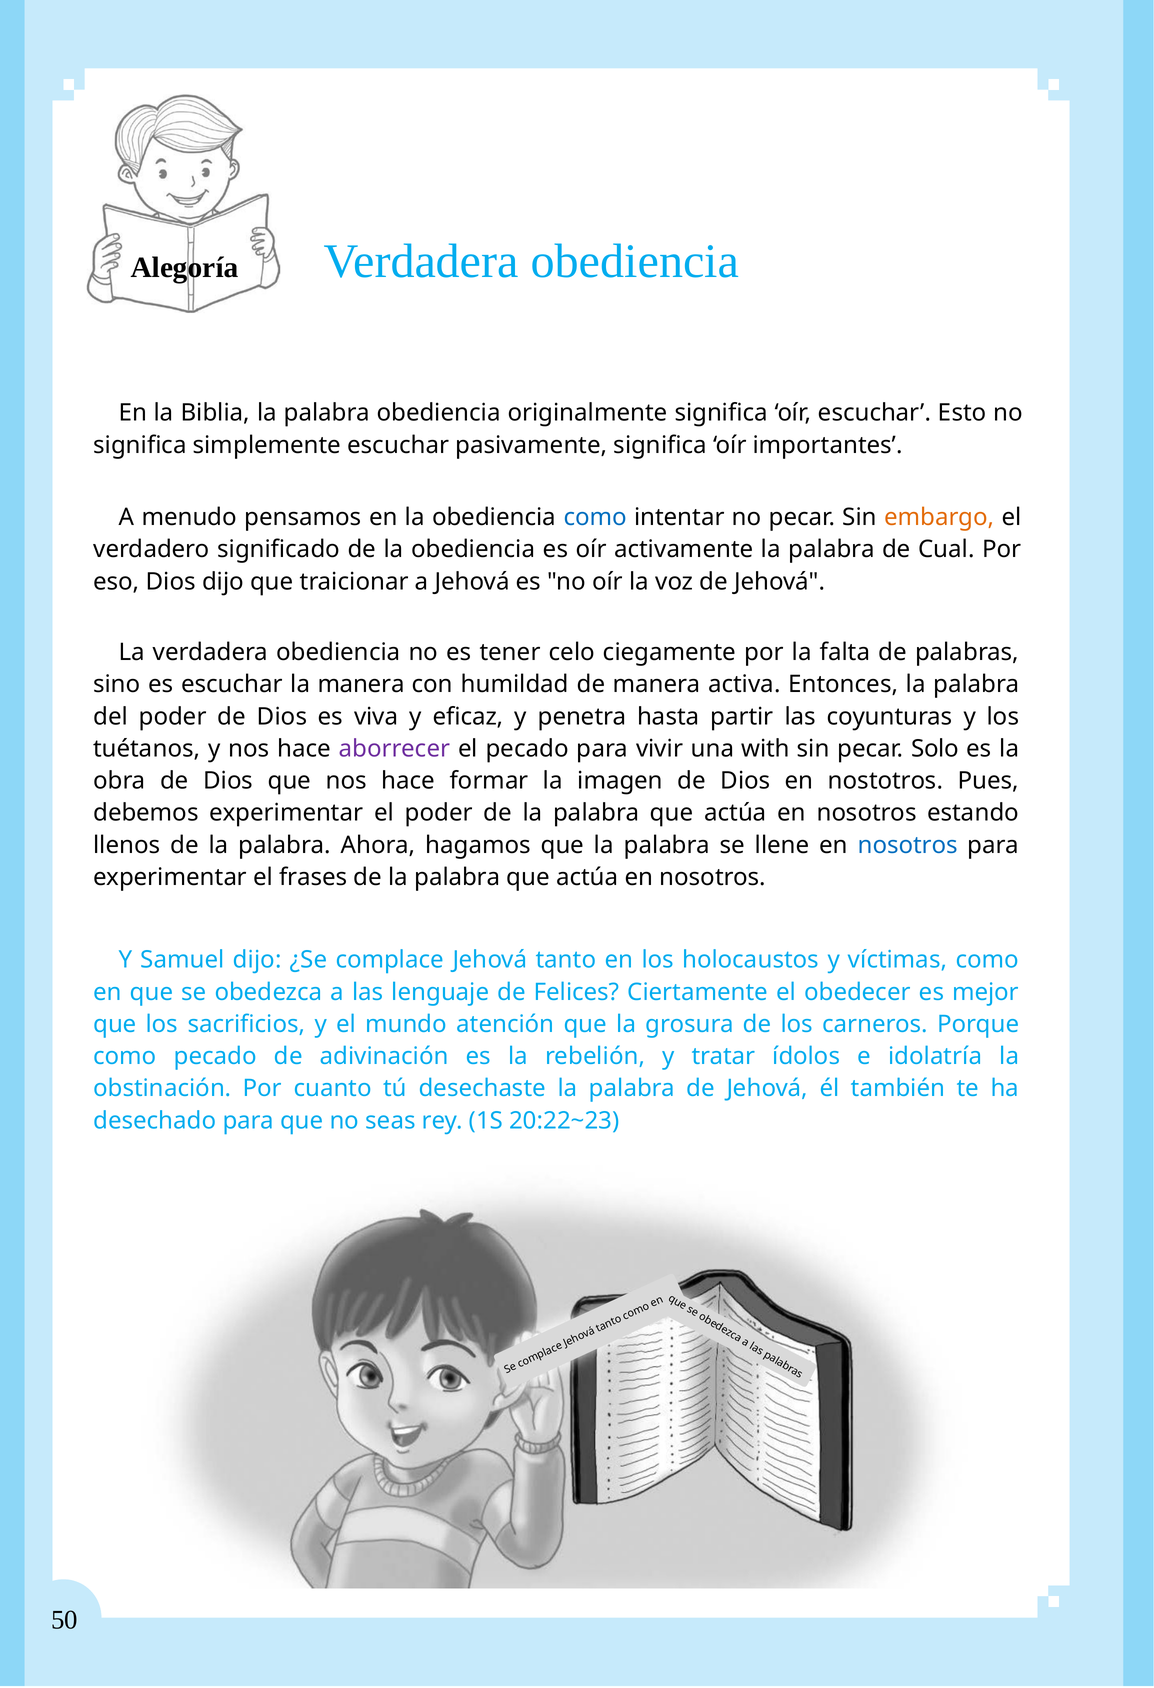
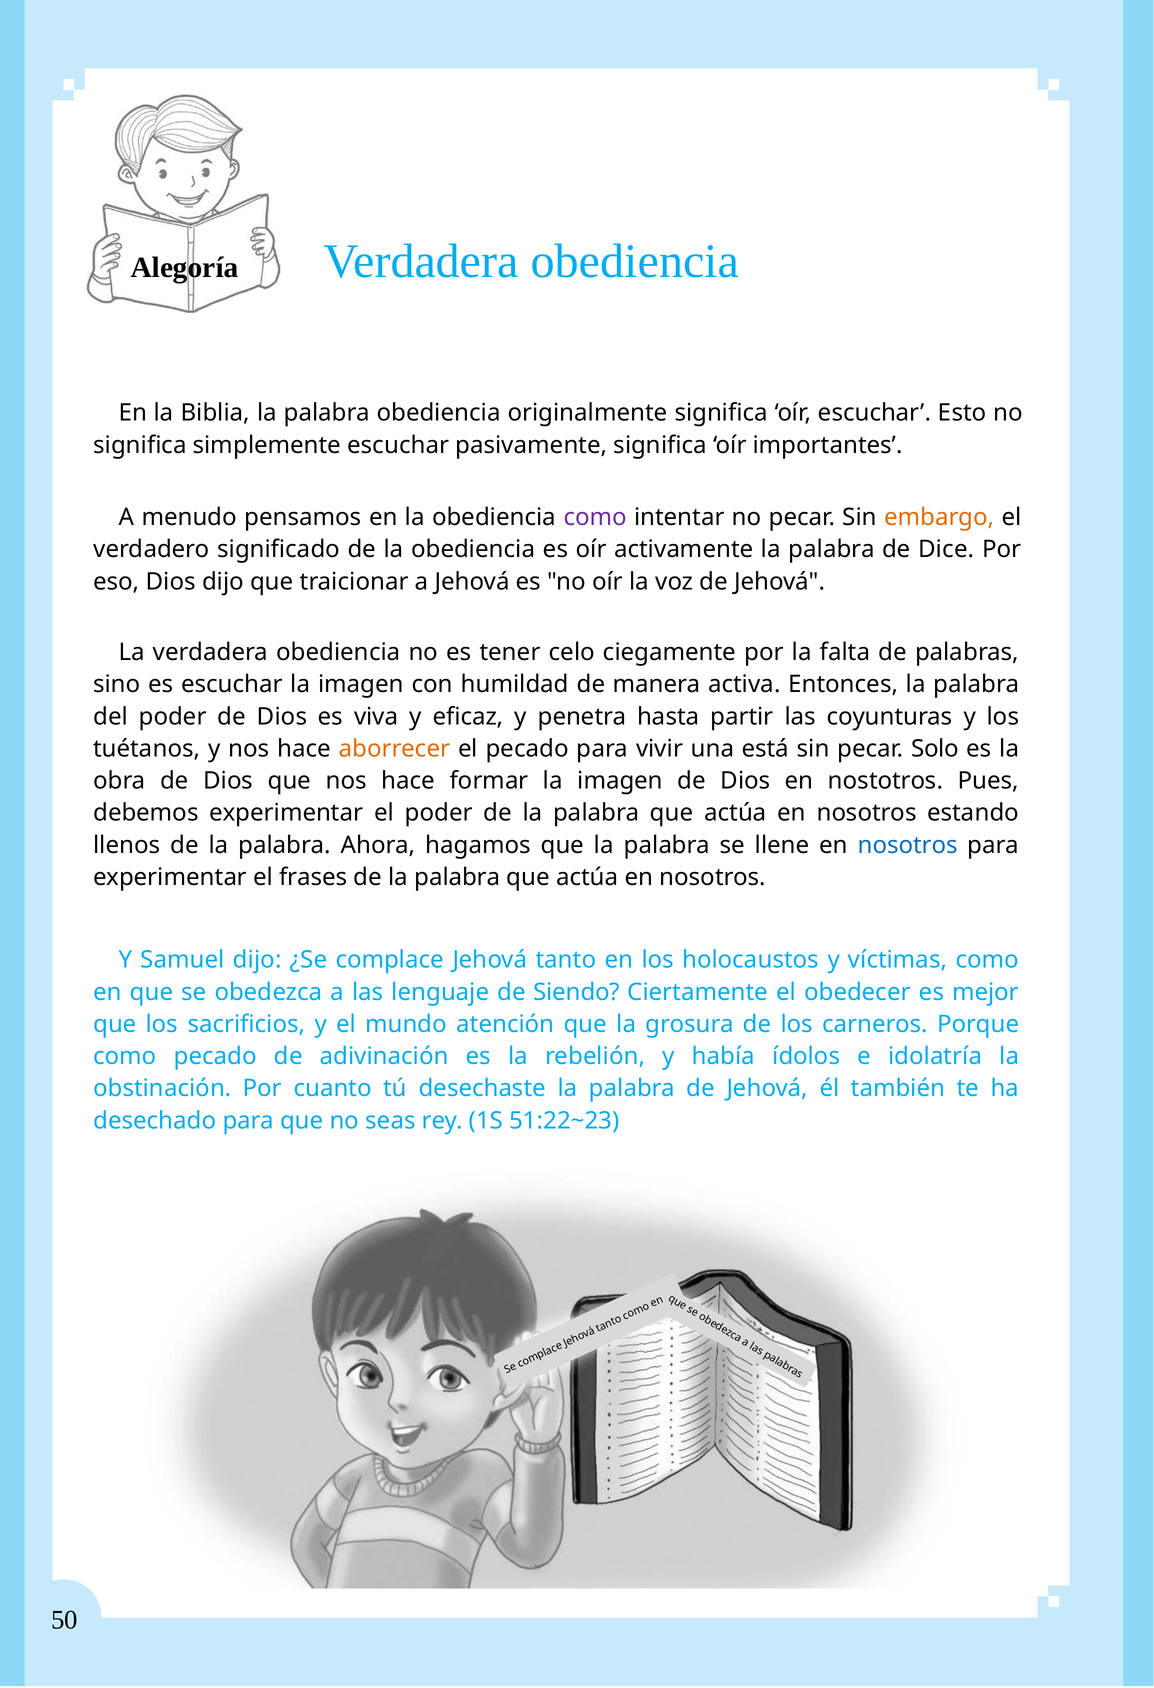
como at (595, 517) colour: blue -> purple
Cual: Cual -> Dice
escuchar la manera: manera -> imagen
aborrecer colour: purple -> orange
with: with -> está
Felices: Felices -> Siendo
tratar: tratar -> había
20:22~23: 20:22~23 -> 51:22~23
